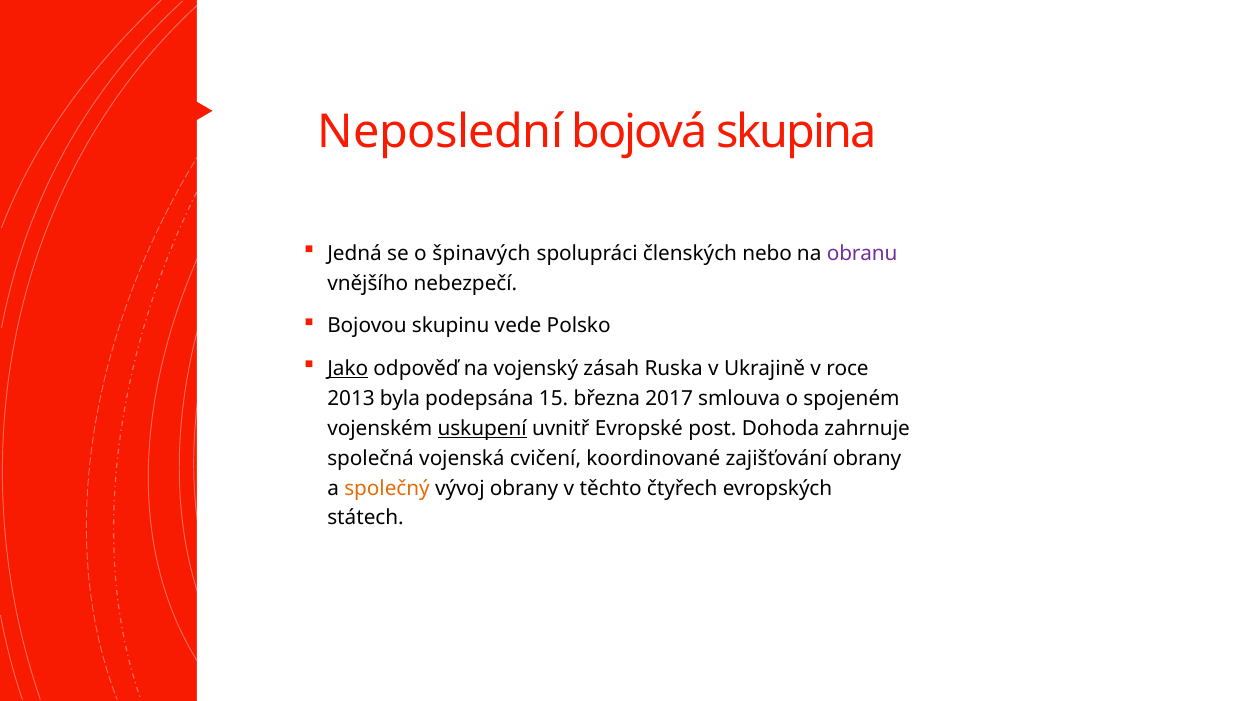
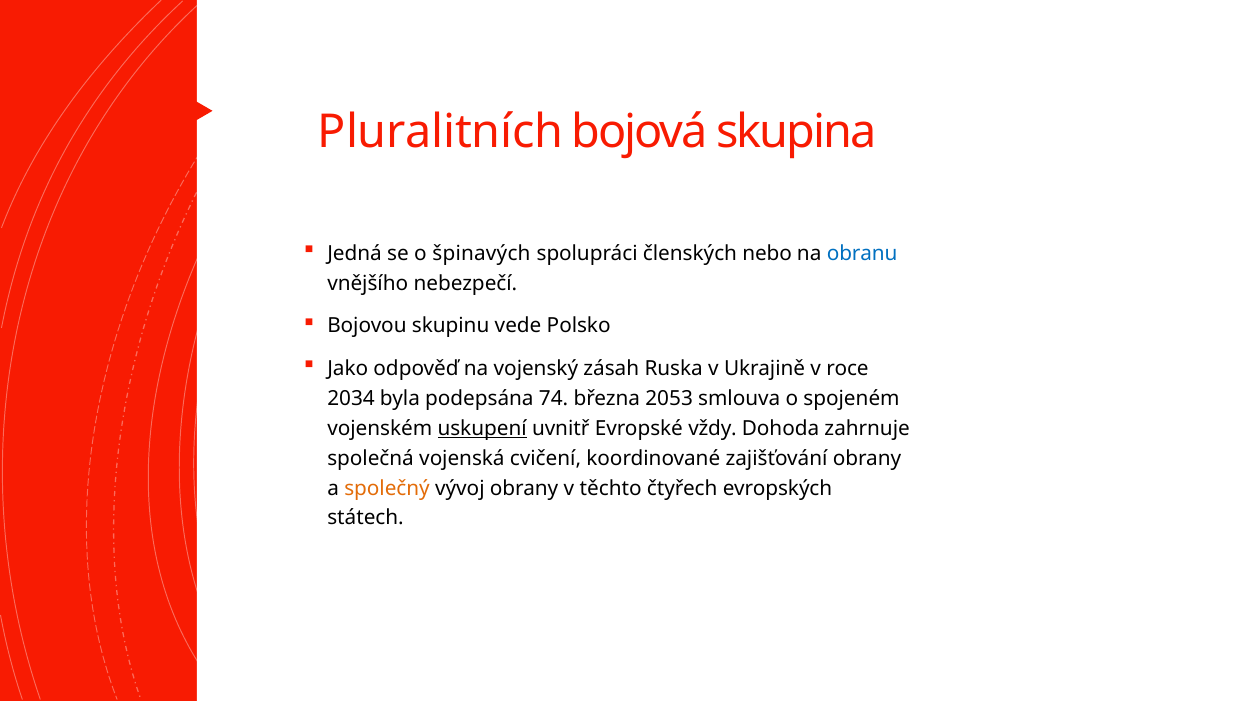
Neposlední: Neposlední -> Pluralitních
obranu colour: purple -> blue
Jako underline: present -> none
2013: 2013 -> 2034
15: 15 -> 74
2017: 2017 -> 2053
post: post -> vždy
